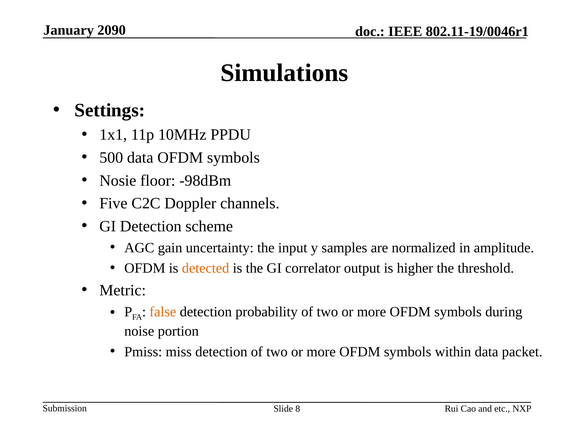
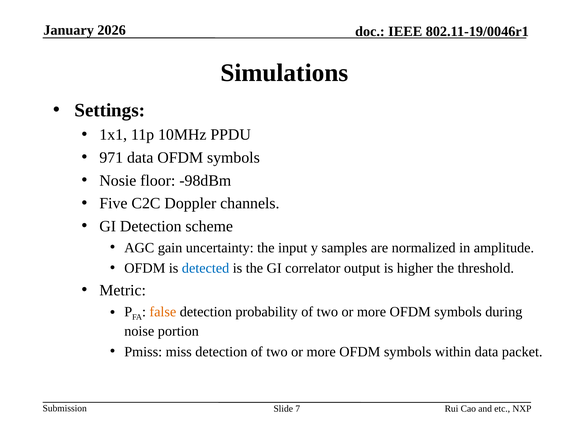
2090: 2090 -> 2026
500: 500 -> 971
detected colour: orange -> blue
8: 8 -> 7
